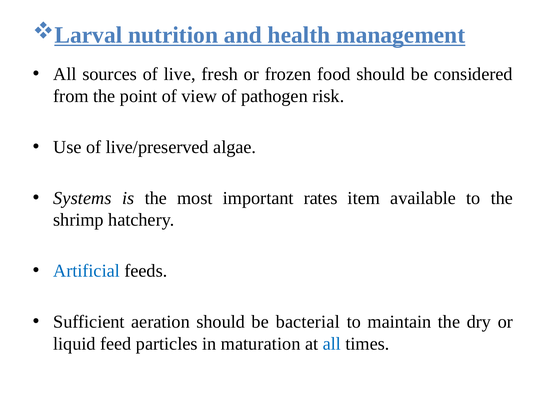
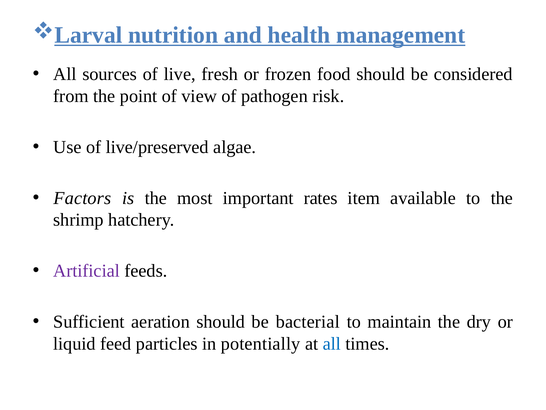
Systems: Systems -> Factors
Artificial colour: blue -> purple
maturation: maturation -> potentially
